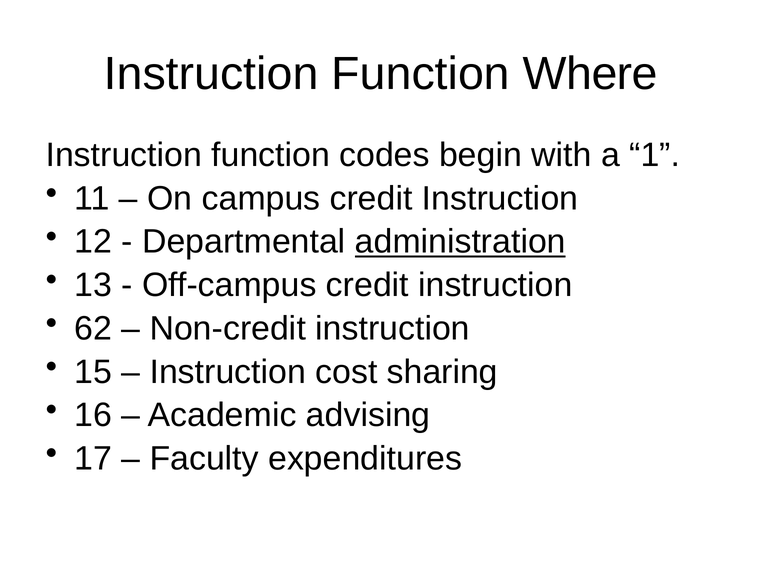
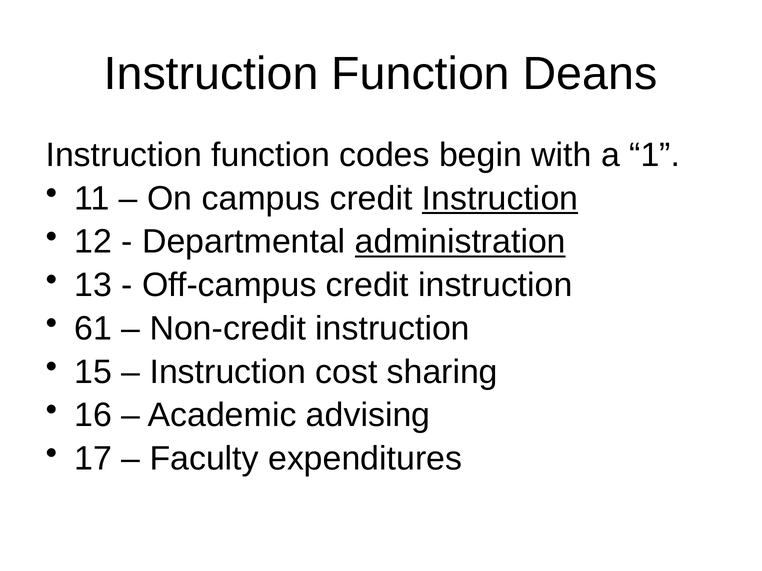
Where: Where -> Deans
Instruction at (500, 199) underline: none -> present
62: 62 -> 61
